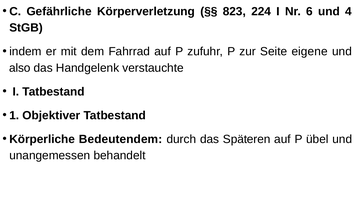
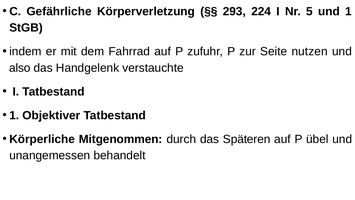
823: 823 -> 293
6: 6 -> 5
4: 4 -> 1
eigene: eigene -> nutzen
Bedeutendem: Bedeutendem -> Mitgenommen
